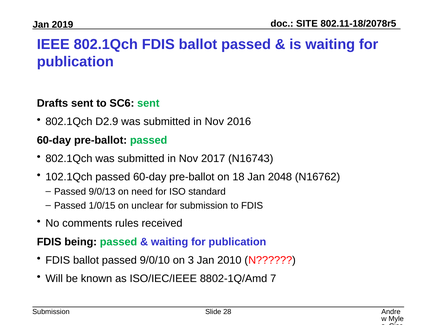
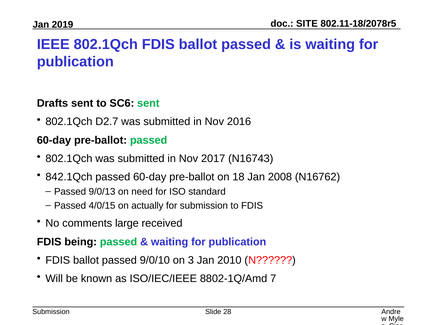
D2.9: D2.9 -> D2.7
102.1Qch: 102.1Qch -> 842.1Qch
2048: 2048 -> 2008
1/0/15: 1/0/15 -> 4/0/15
unclear: unclear -> actually
rules: rules -> large
